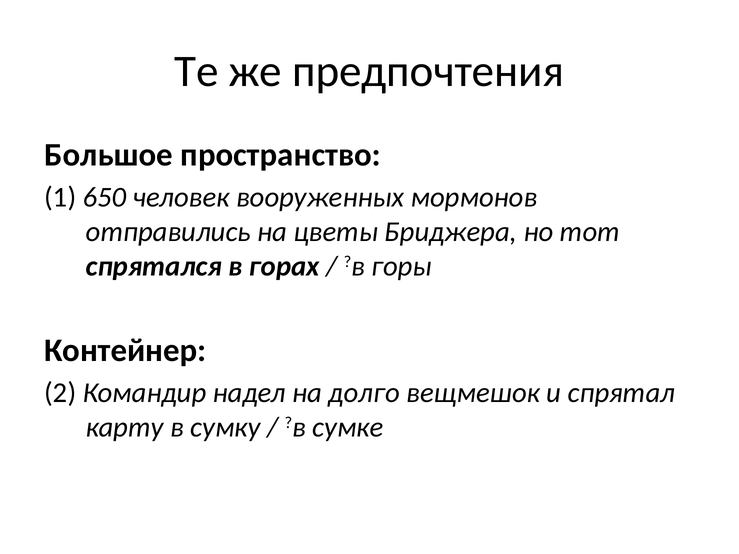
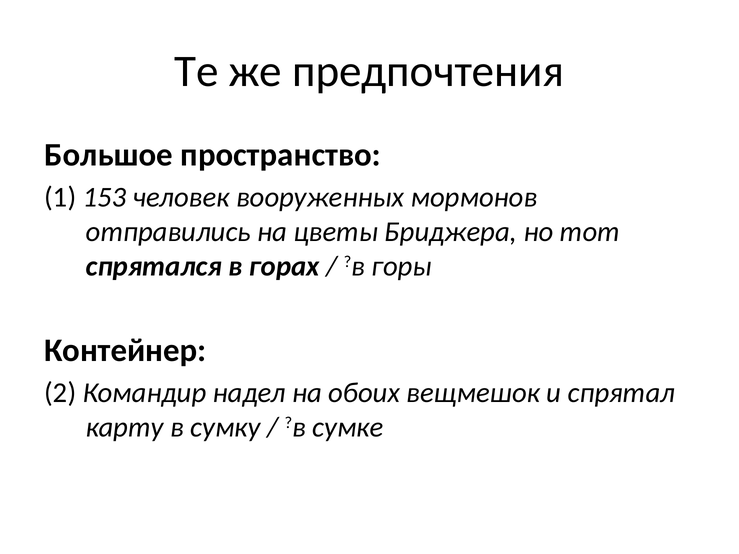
650: 650 -> 153
долго: долго -> обоих
